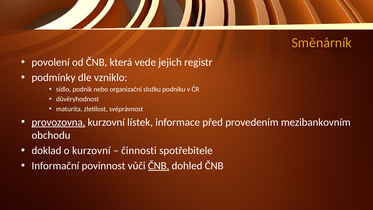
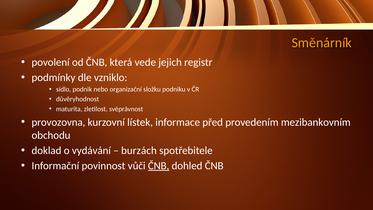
provozovna underline: present -> none
o kurzovní: kurzovní -> vydávání
činnosti: činnosti -> burzách
